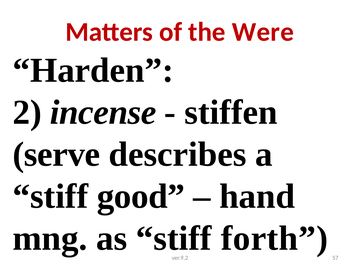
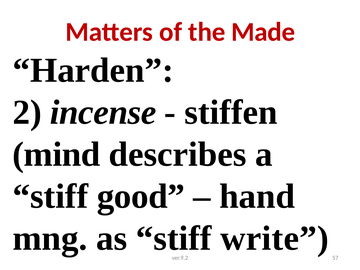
Were: Were -> Made
serve: serve -> mind
forth: forth -> write
